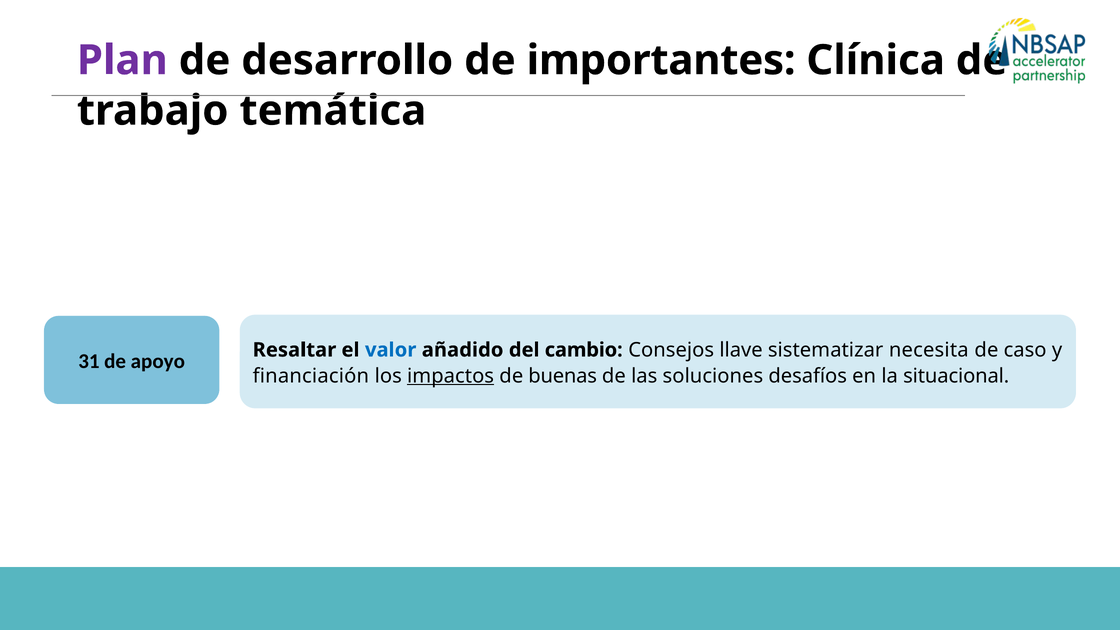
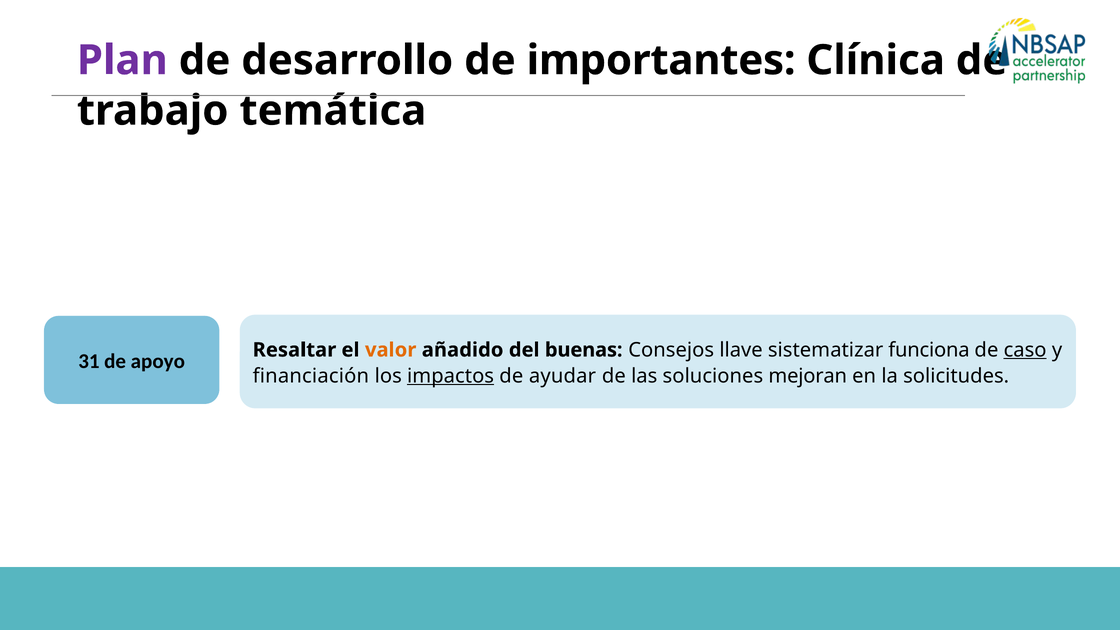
valor colour: blue -> orange
cambio: cambio -> buenas
necesita: necesita -> funciona
caso underline: none -> present
buenas: buenas -> ayudar
desafíos: desafíos -> mejoran
situacional: situacional -> solicitudes
